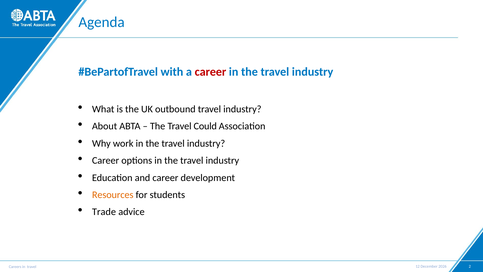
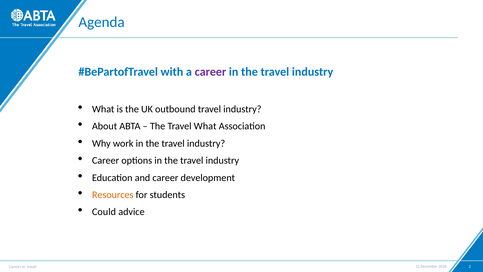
career at (210, 72) colour: red -> purple
Travel Could: Could -> What
Trade: Trade -> Could
